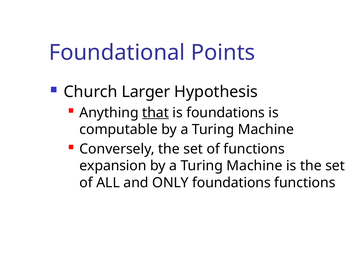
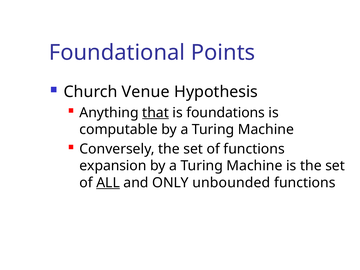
Larger: Larger -> Venue
ALL underline: none -> present
ONLY foundations: foundations -> unbounded
